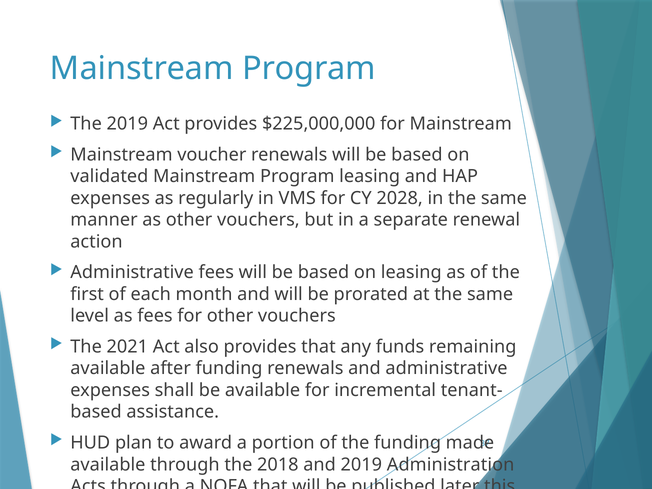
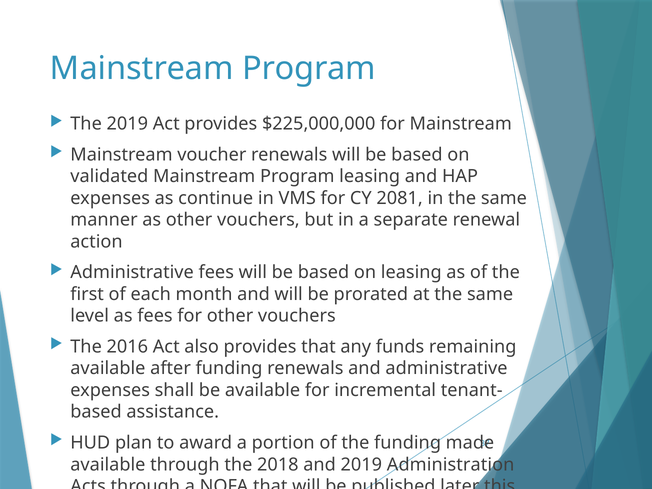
regularly: regularly -> continue
2028: 2028 -> 2081
2021: 2021 -> 2016
